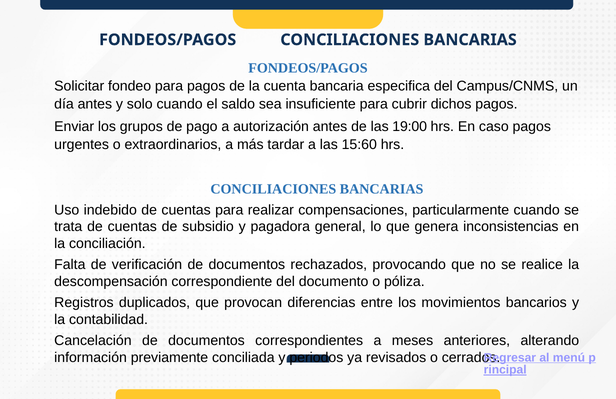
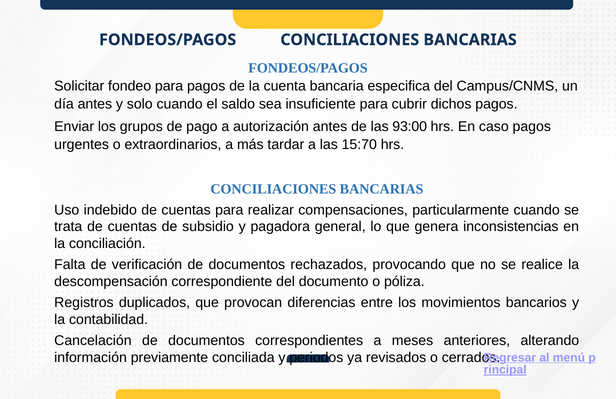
19:00: 19:00 -> 93:00
15:60: 15:60 -> 15:70
